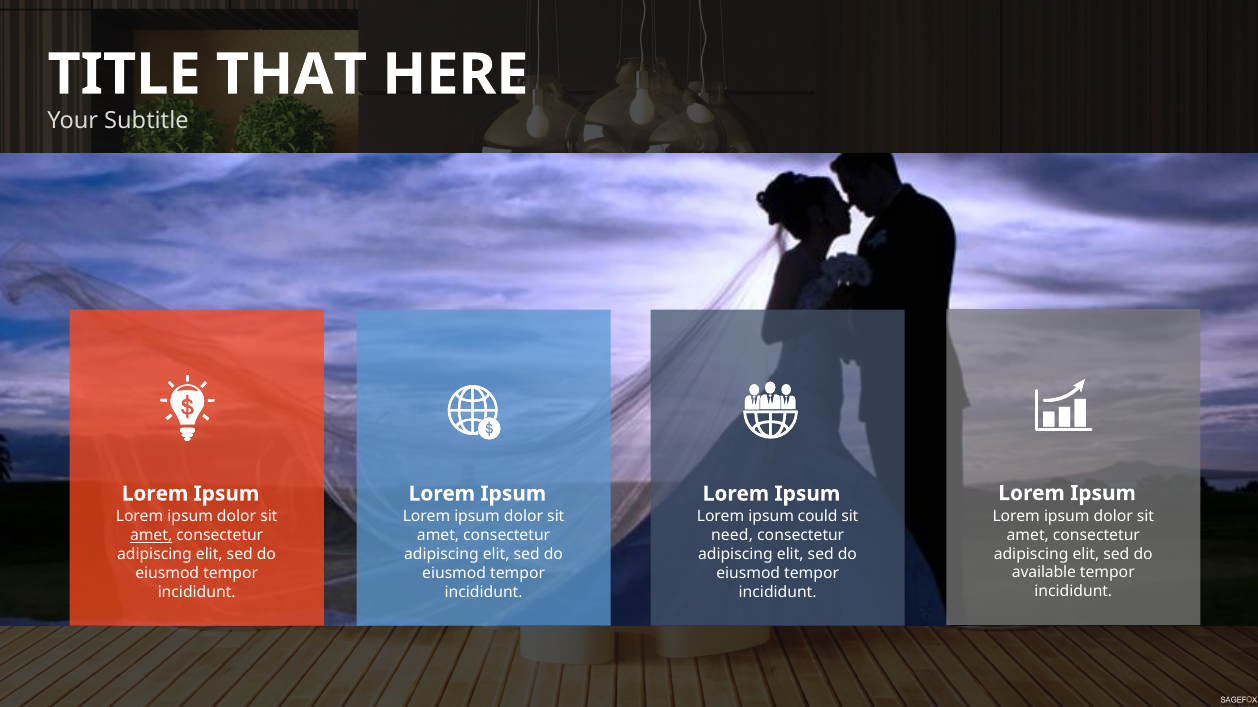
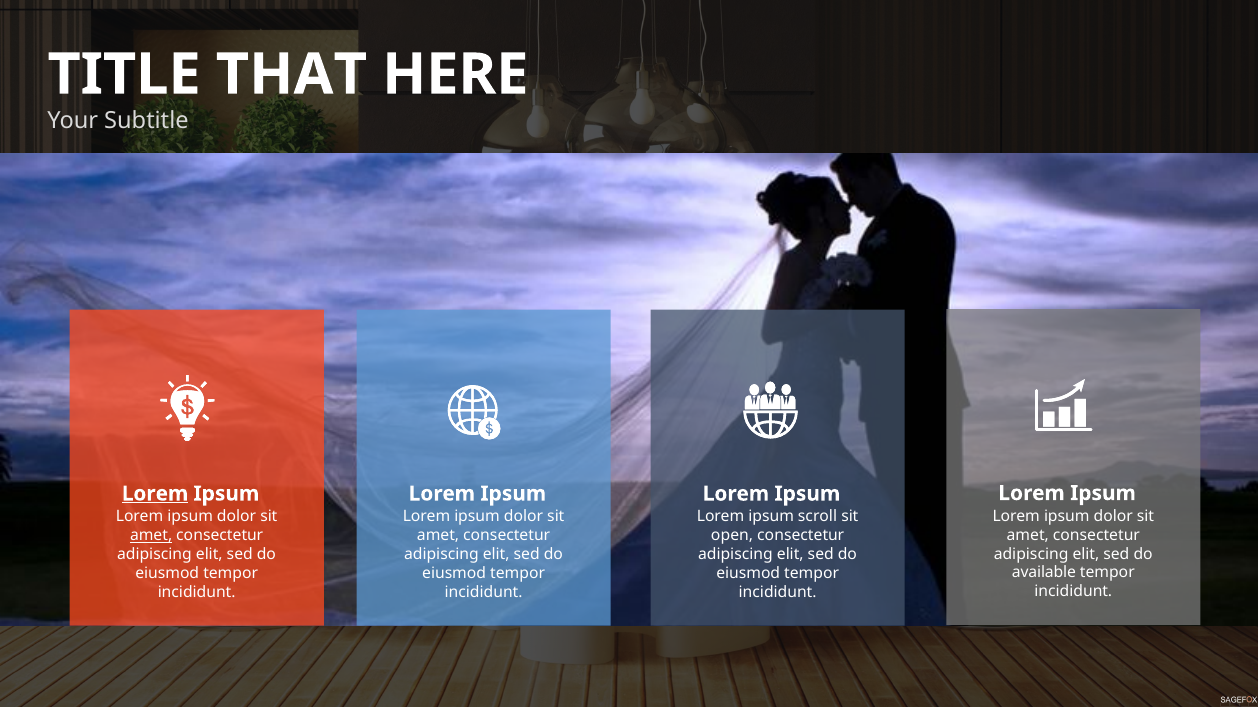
Lorem at (155, 494) underline: none -> present
could: could -> scroll
need: need -> open
